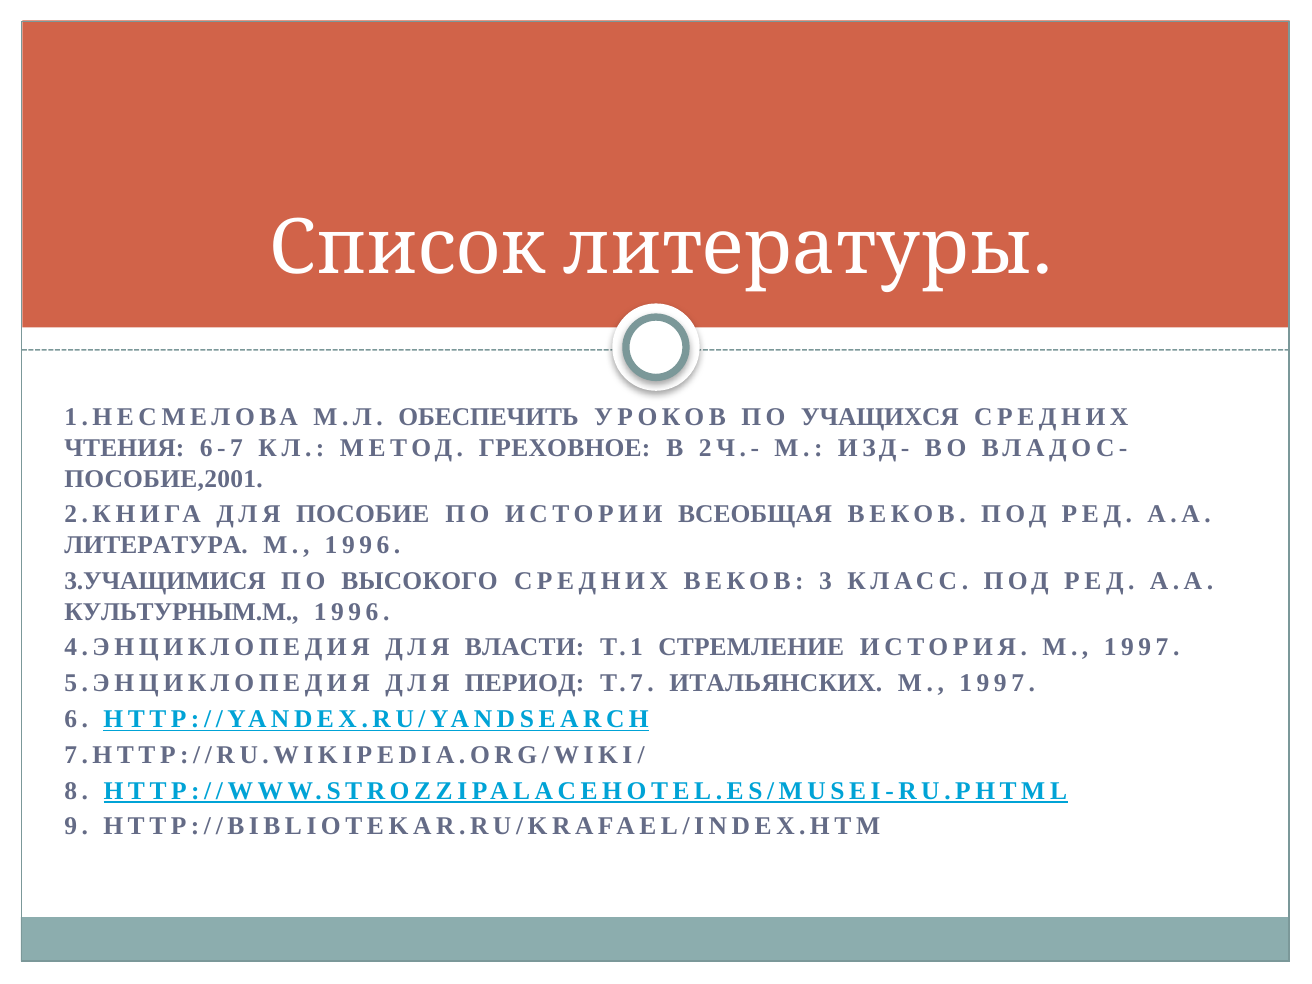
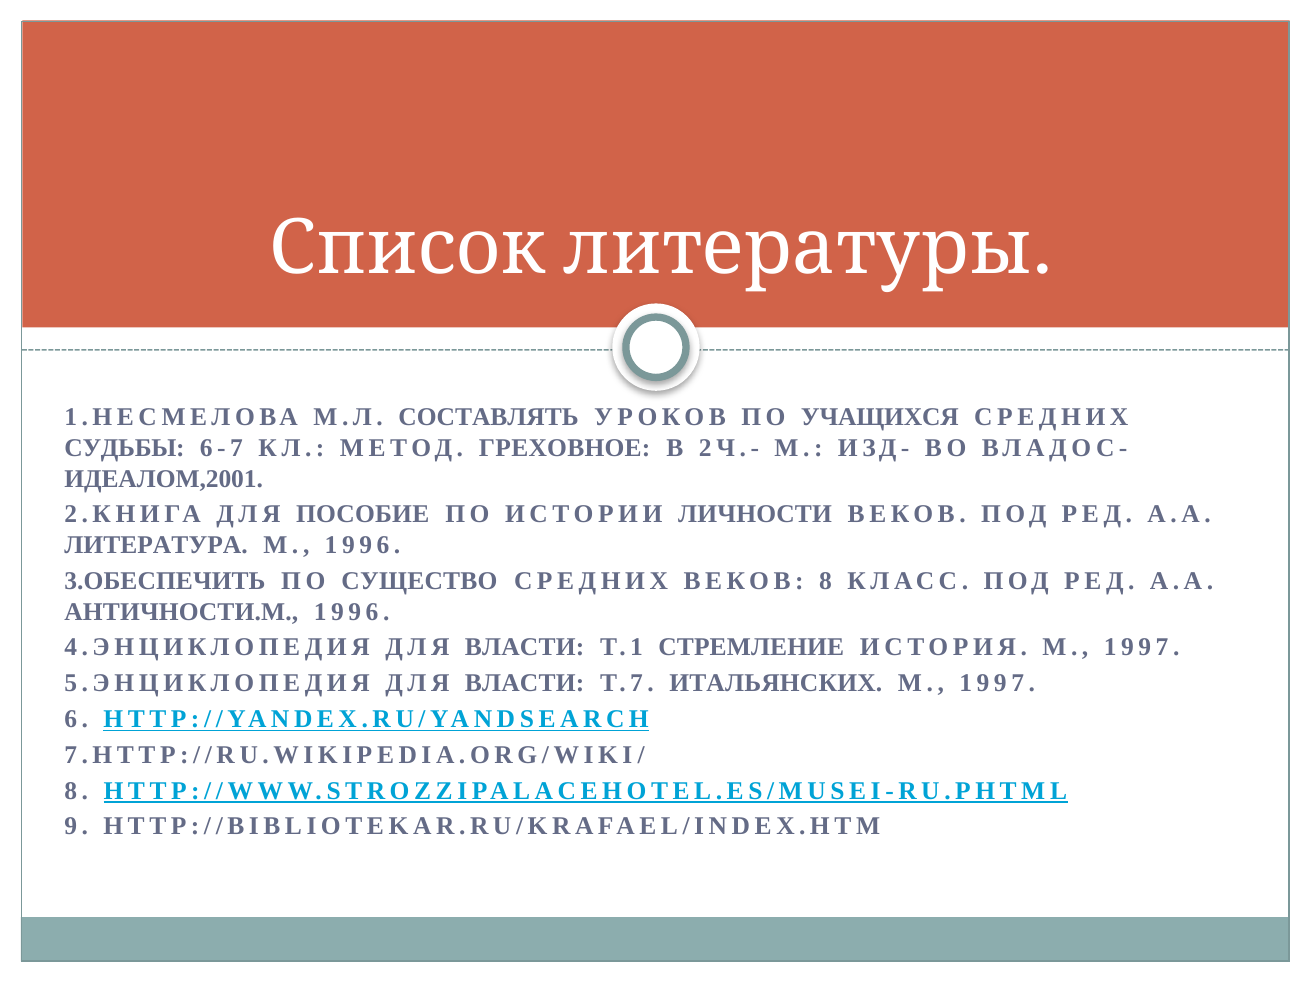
ОБЕСПЕЧИТЬ: ОБЕСПЕЧИТЬ -> СОСТАВЛЯТЬ
ЧТЕНИЯ: ЧТЕНИЯ -> СУДЬБЫ
ПОСОБИЕ,2001: ПОСОБИЕ,2001 -> ИДЕАЛОМ,2001
ВСЕОБЩАЯ: ВСЕОБЩАЯ -> ЛИЧНОСТИ
3.УЧАЩИМИСЯ: 3.УЧАЩИМИСЯ -> 3.ОБЕСПЕЧИТЬ
ВЫСОКОГО: ВЫСОКОГО -> СУЩЕСТВО
ВЕКОВ 3: 3 -> 8
КУЛЬТУРНЫМ.М: КУЛЬТУРНЫМ.М -> АНТИЧНОСТИ.М
5.ЭНЦИКЛОПЕДИЯ ДЛЯ ПЕРИОД: ПЕРИОД -> ВЛАСТИ
